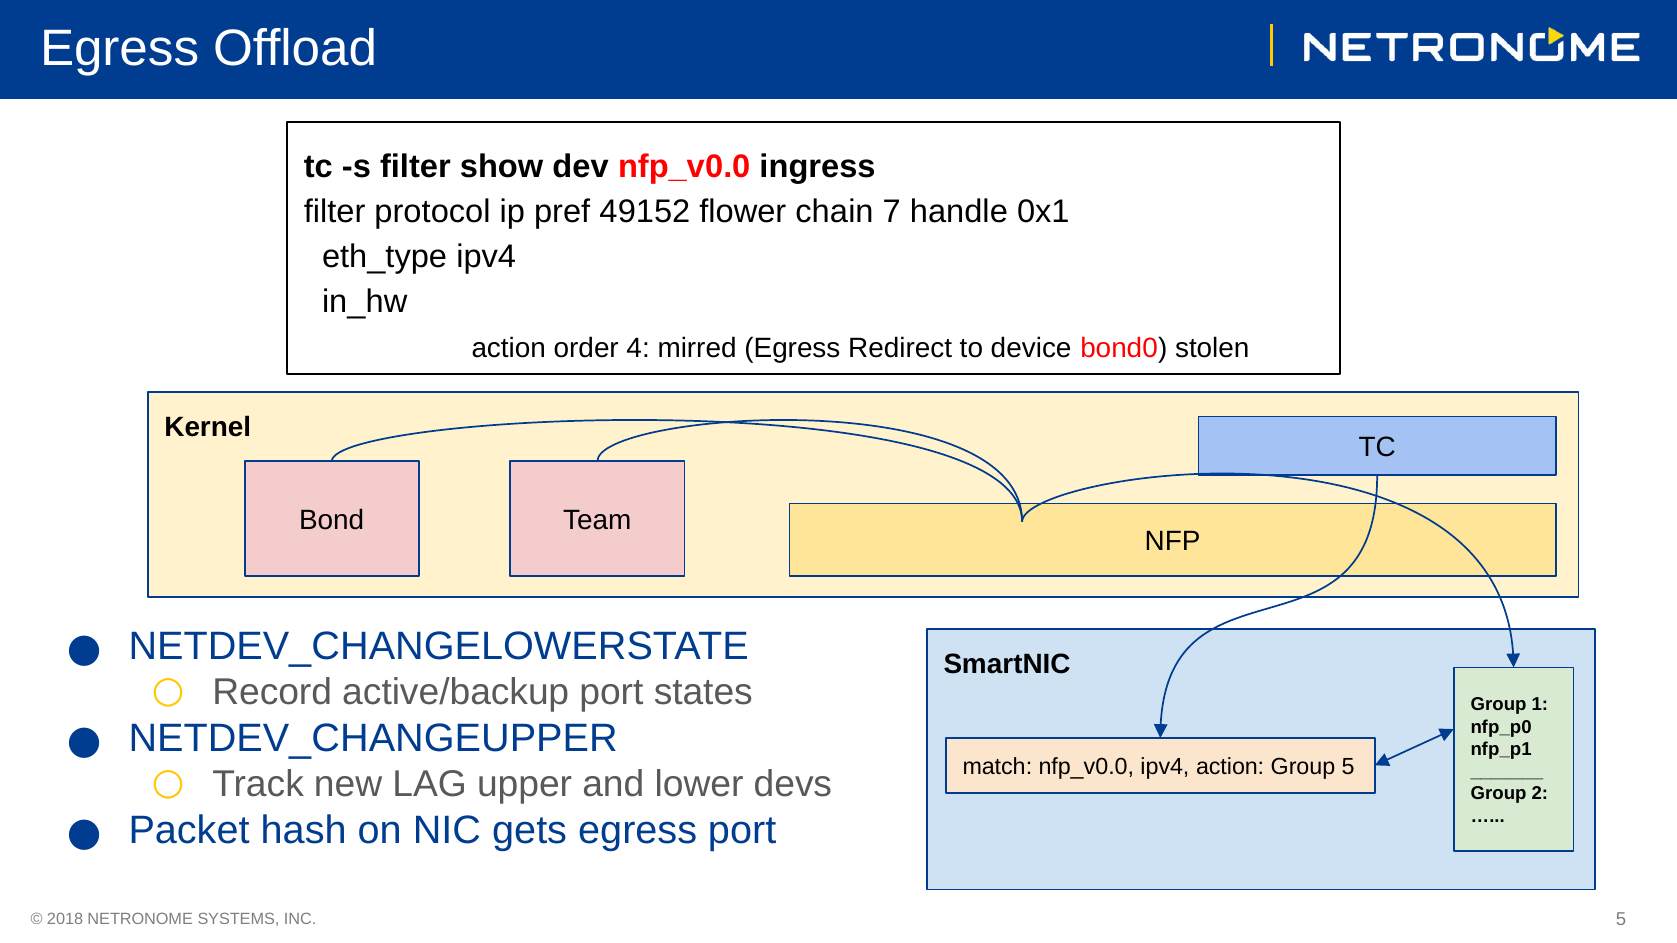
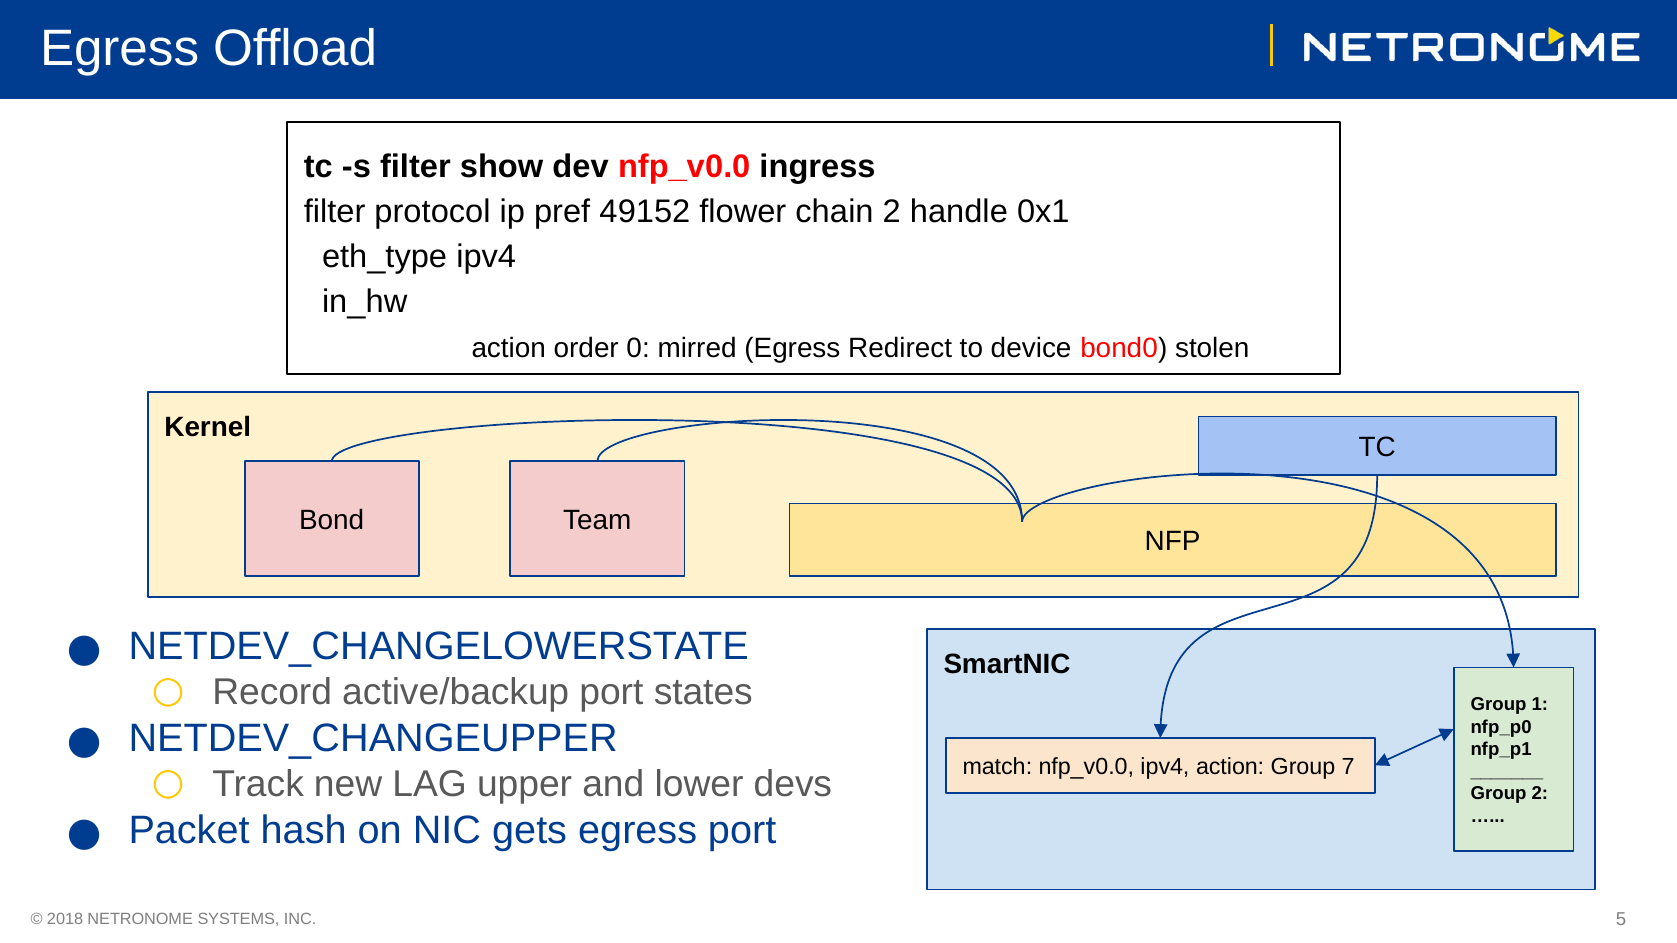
chain 7: 7 -> 2
4: 4 -> 0
Group 5: 5 -> 7
